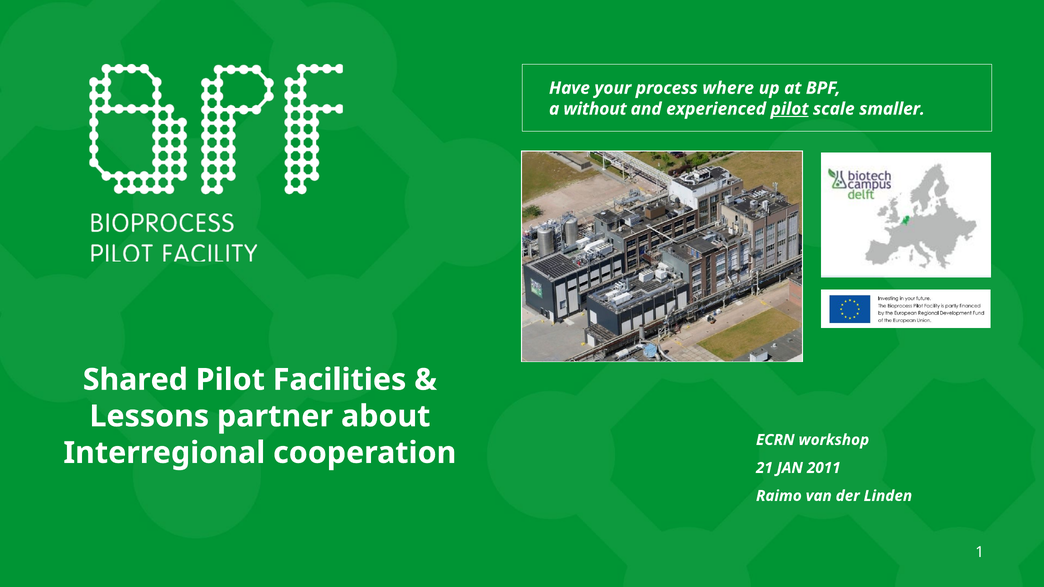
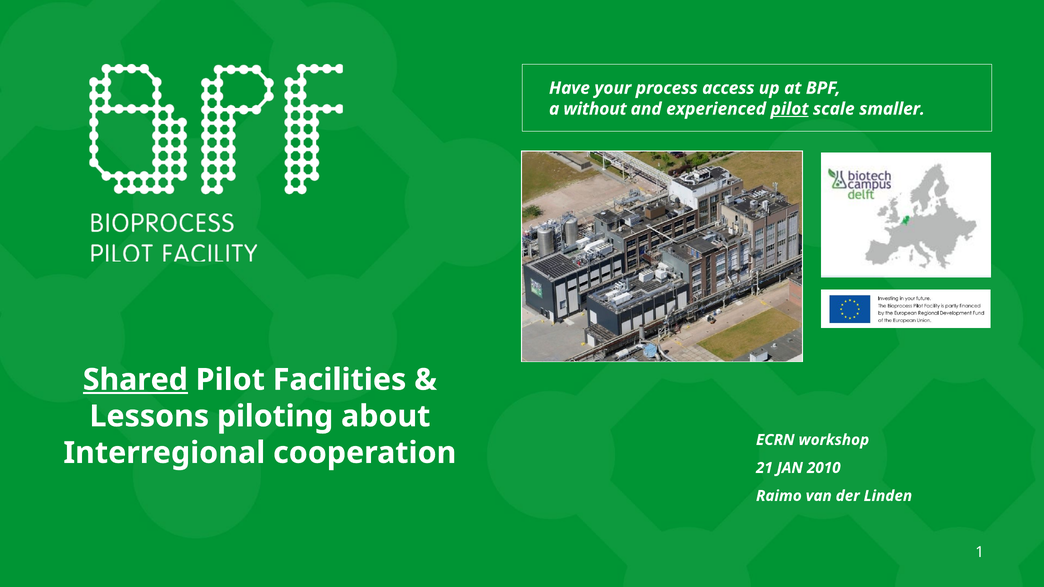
where: where -> access
Shared underline: none -> present
partner: partner -> piloting
2011: 2011 -> 2010
